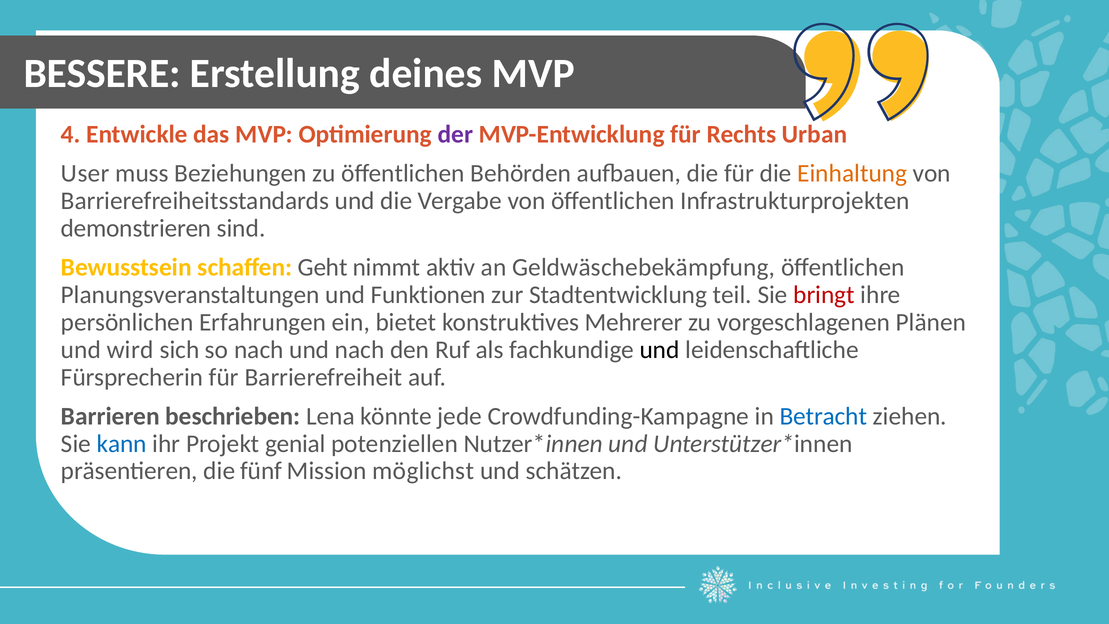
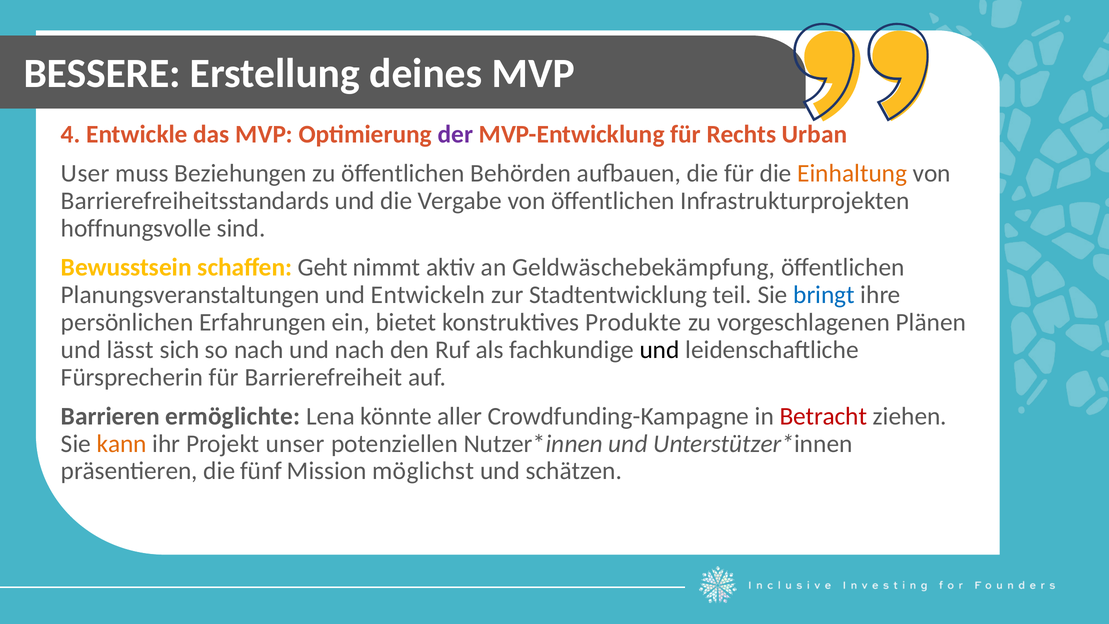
demonstrieren: demonstrieren -> hoffnungsvolle
Funktionen: Funktionen -> Entwickeln
bringt colour: red -> blue
Mehrerer: Mehrerer -> Produkte
wird: wird -> lässt
beschrieben: beschrieben -> ermöglichte
jede: jede -> aller
Betracht colour: blue -> red
kann colour: blue -> orange
genial: genial -> unser
